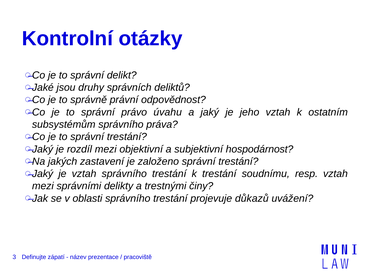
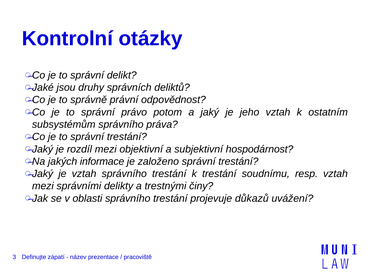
úvahu: úvahu -> potom
zastavení: zastavení -> informace
